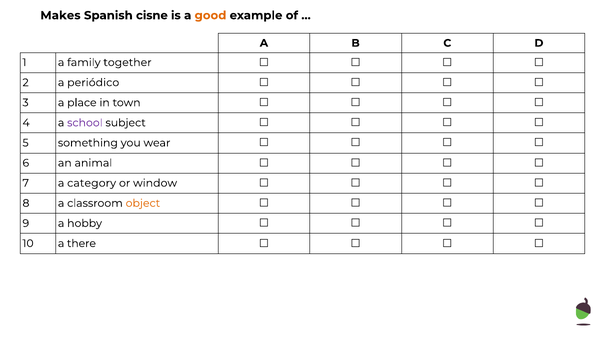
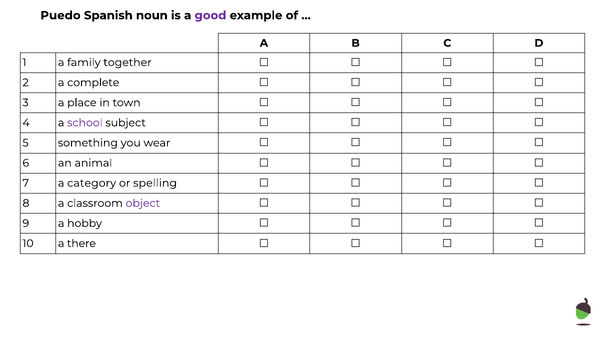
Makes: Makes -> Puedo
cisne: cisne -> noun
good colour: orange -> purple
periódico: periódico -> complete
window: window -> spelling
object colour: orange -> purple
